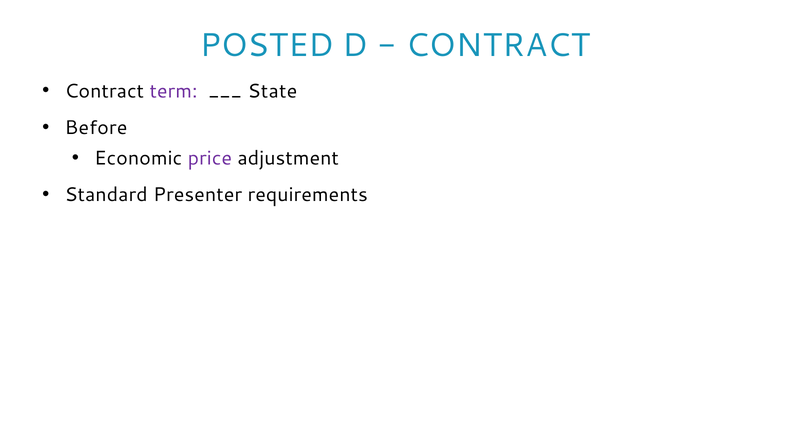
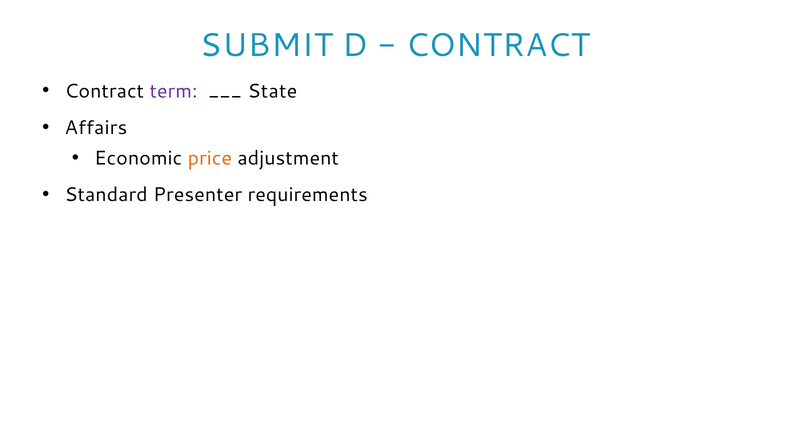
POSTED: POSTED -> SUBMIT
Before: Before -> Affairs
price colour: purple -> orange
